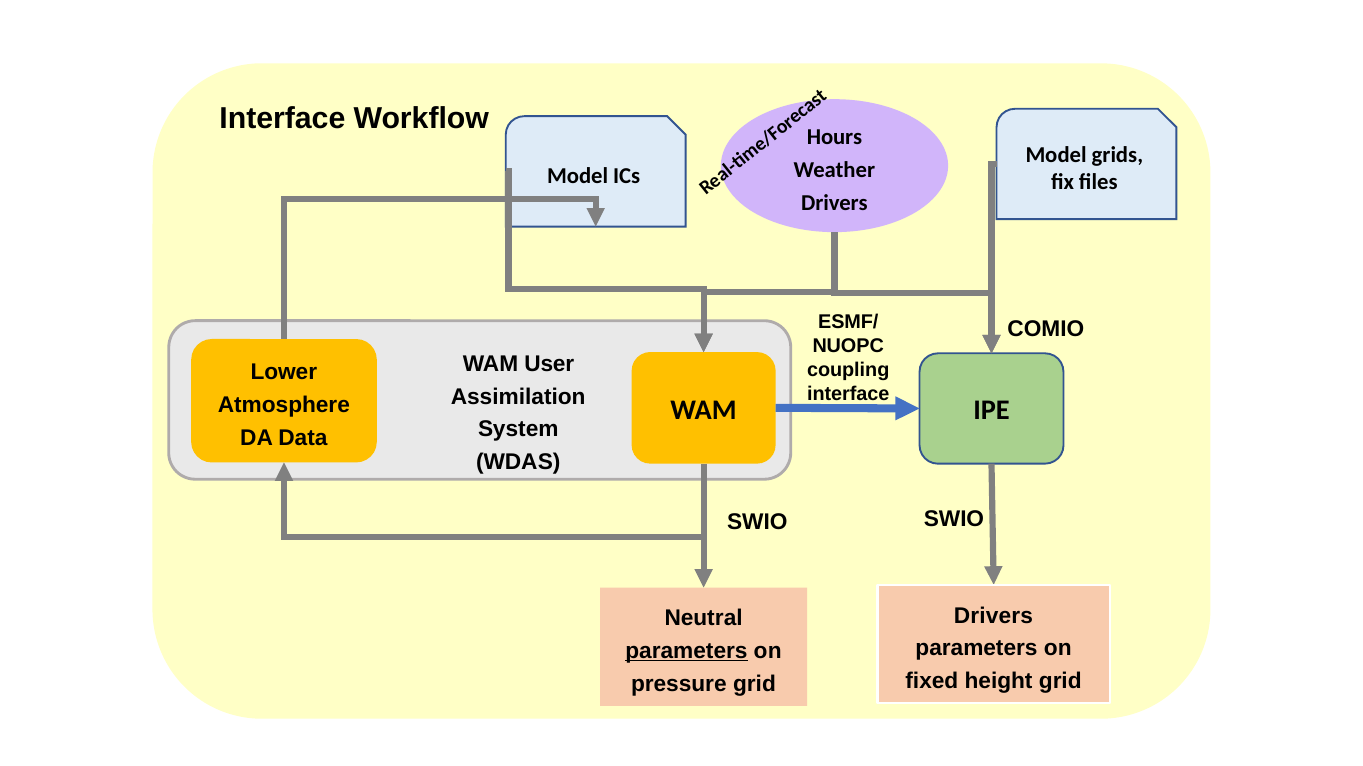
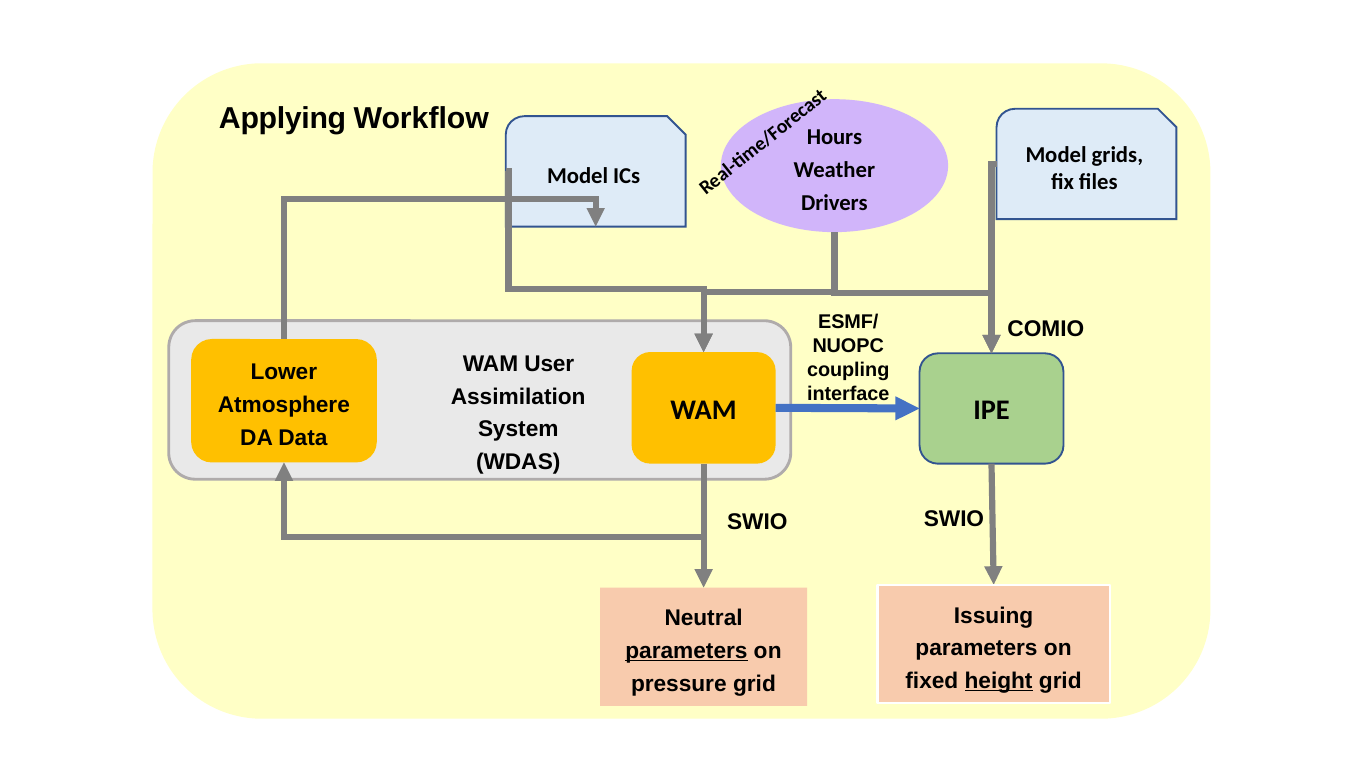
Interface at (282, 119): Interface -> Applying
Drivers at (994, 616): Drivers -> Issuing
height underline: none -> present
